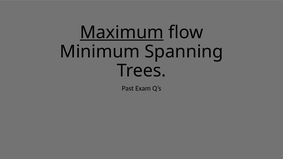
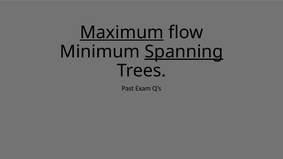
Spanning underline: none -> present
